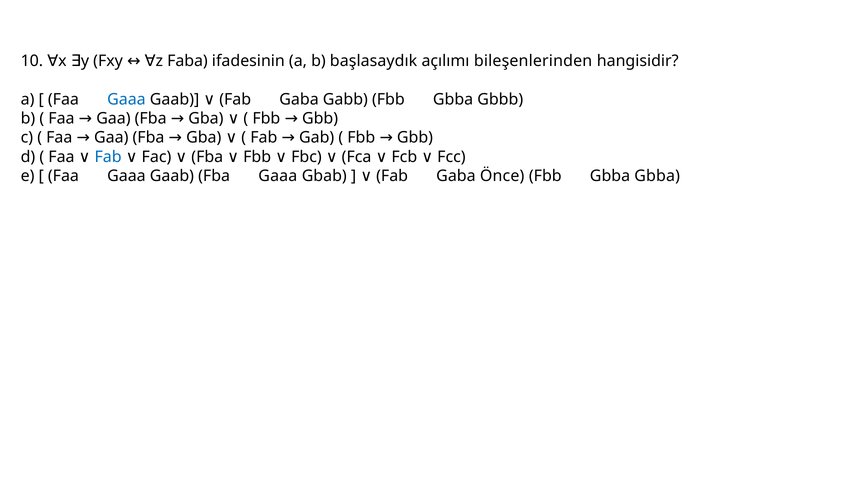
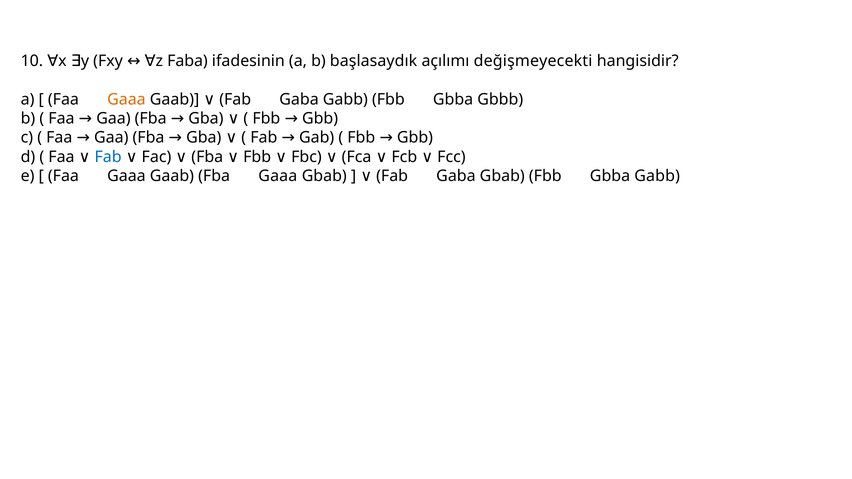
bileşenlerinden: bileşenlerinden -> değişmeyecekti
Gaaa at (126, 99) colour: blue -> orange
Gaba Önce: Önce -> Gbab
Gbba Gbba: Gbba -> Gabb
